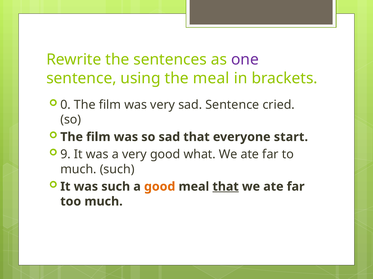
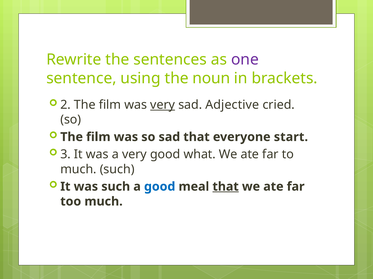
the meal: meal -> noun
0: 0 -> 2
very at (163, 105) underline: none -> present
sad Sentence: Sentence -> Adjective
9: 9 -> 3
good at (160, 187) colour: orange -> blue
